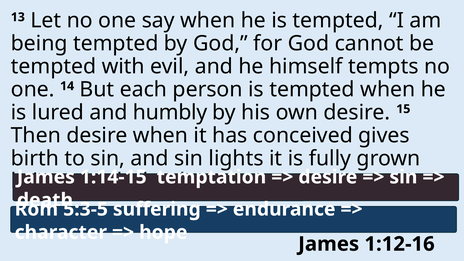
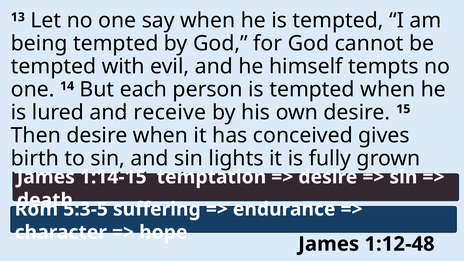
humbly: humbly -> receive
1:12-16: 1:12-16 -> 1:12-48
